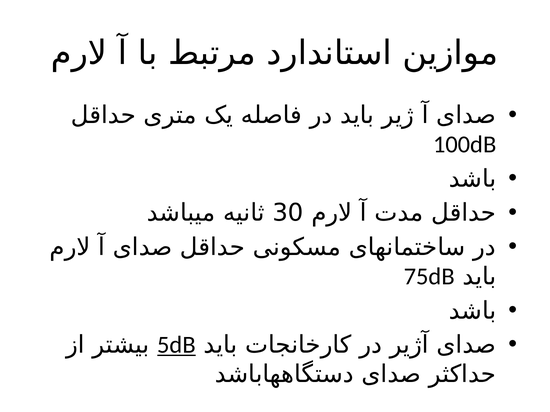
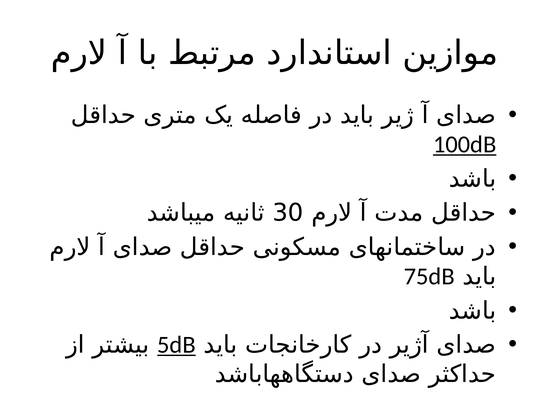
100dB underline: none -> present
